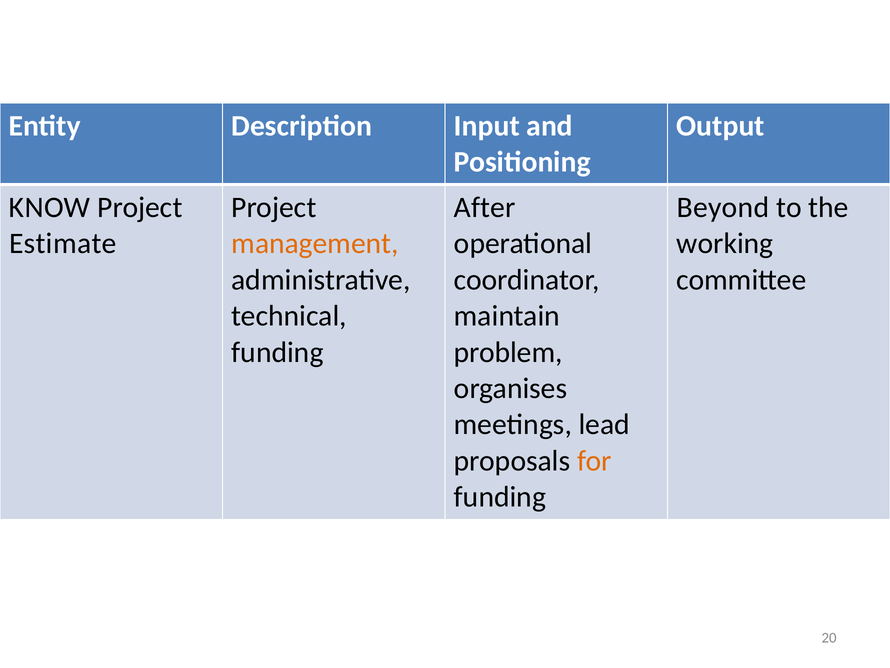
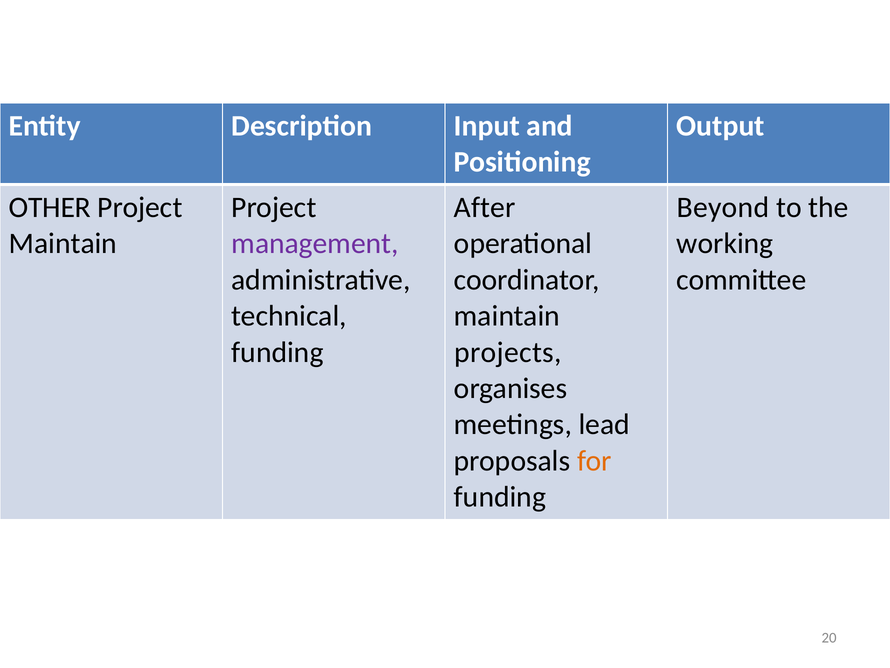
KNOW: KNOW -> OTHER
Estimate at (63, 243): Estimate -> Maintain
management colour: orange -> purple
problem: problem -> projects
